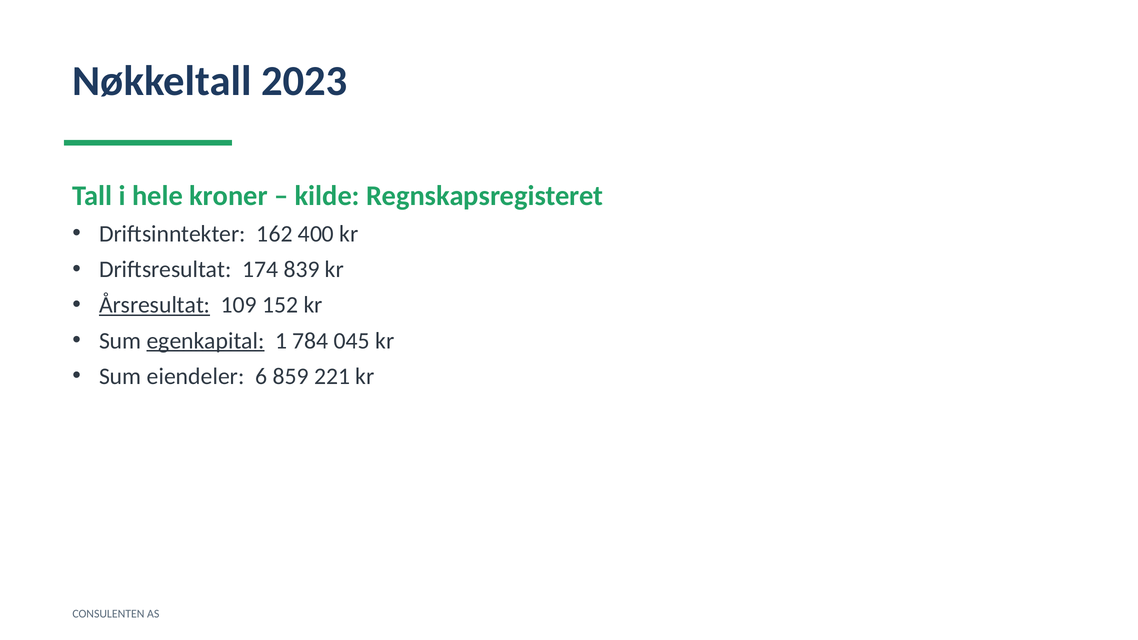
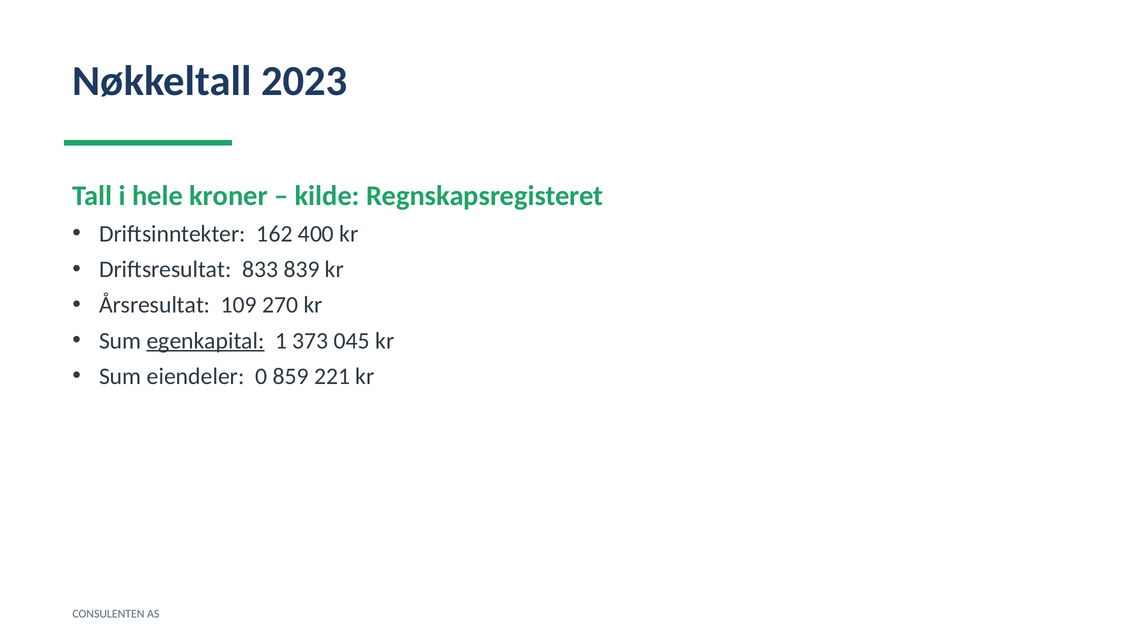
174: 174 -> 833
Årsresultat underline: present -> none
152: 152 -> 270
784: 784 -> 373
6: 6 -> 0
